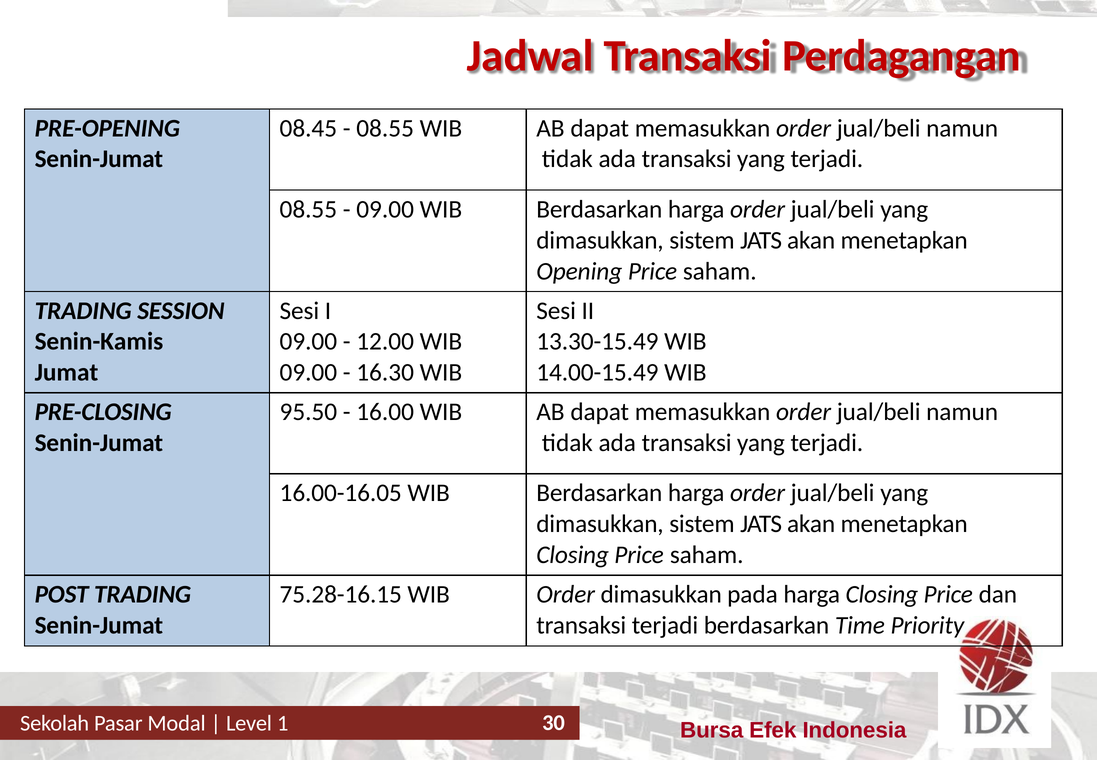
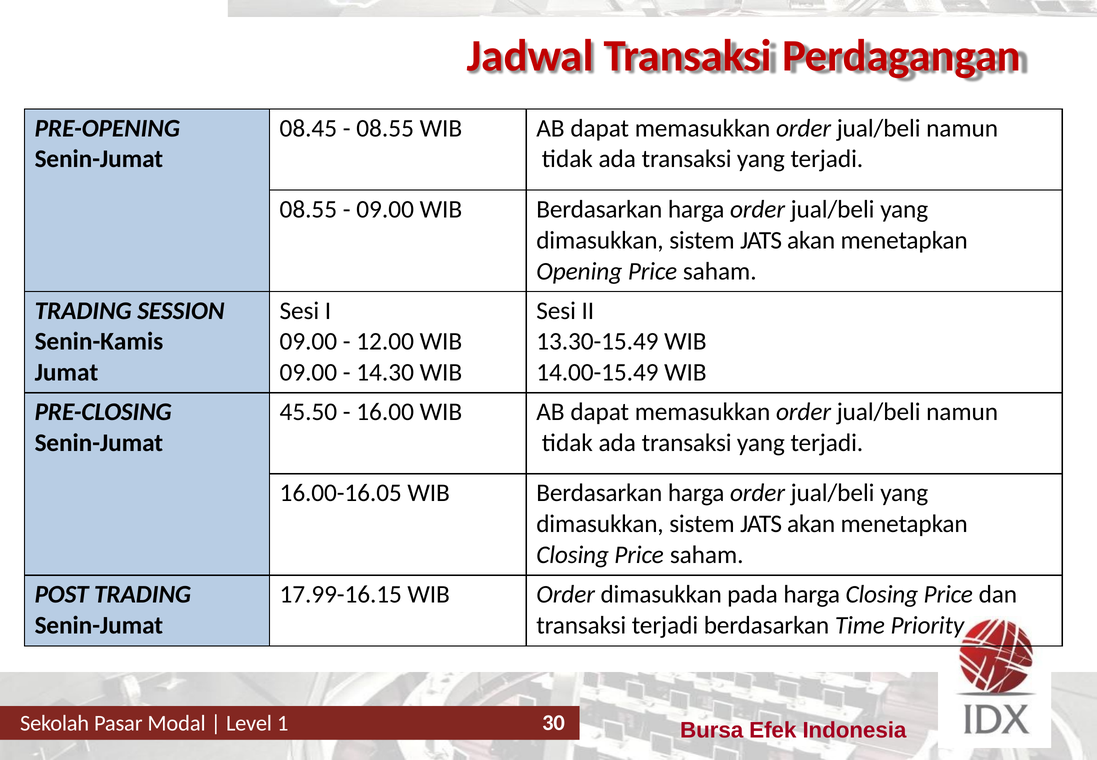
16.30: 16.30 -> 14.30
95.50: 95.50 -> 45.50
75.28-16.15: 75.28-16.15 -> 17.99-16.15
